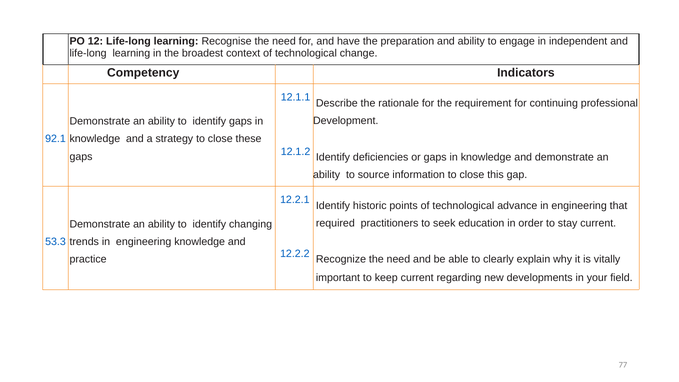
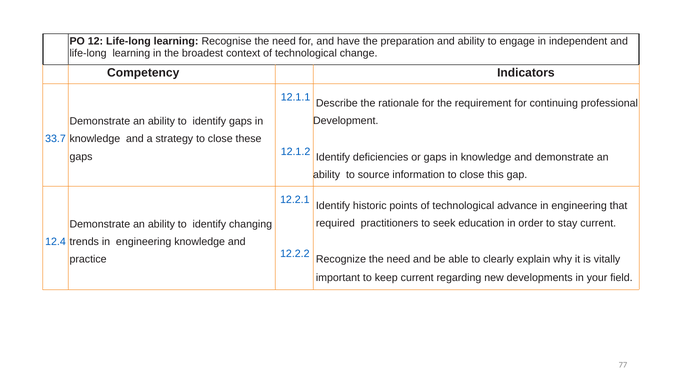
92.1: 92.1 -> 33.7
53.3: 53.3 -> 12.4
